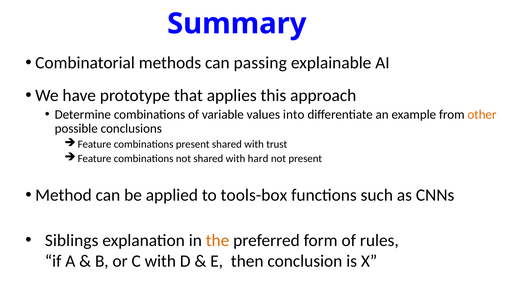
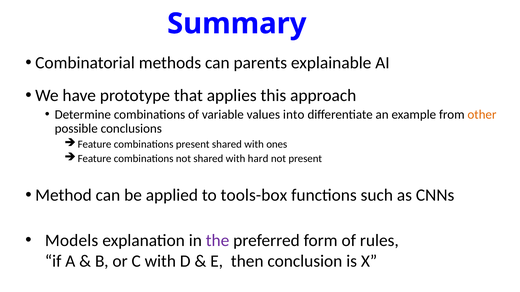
passing: passing -> parents
trust: trust -> ones
Siblings: Siblings -> Models
the colour: orange -> purple
